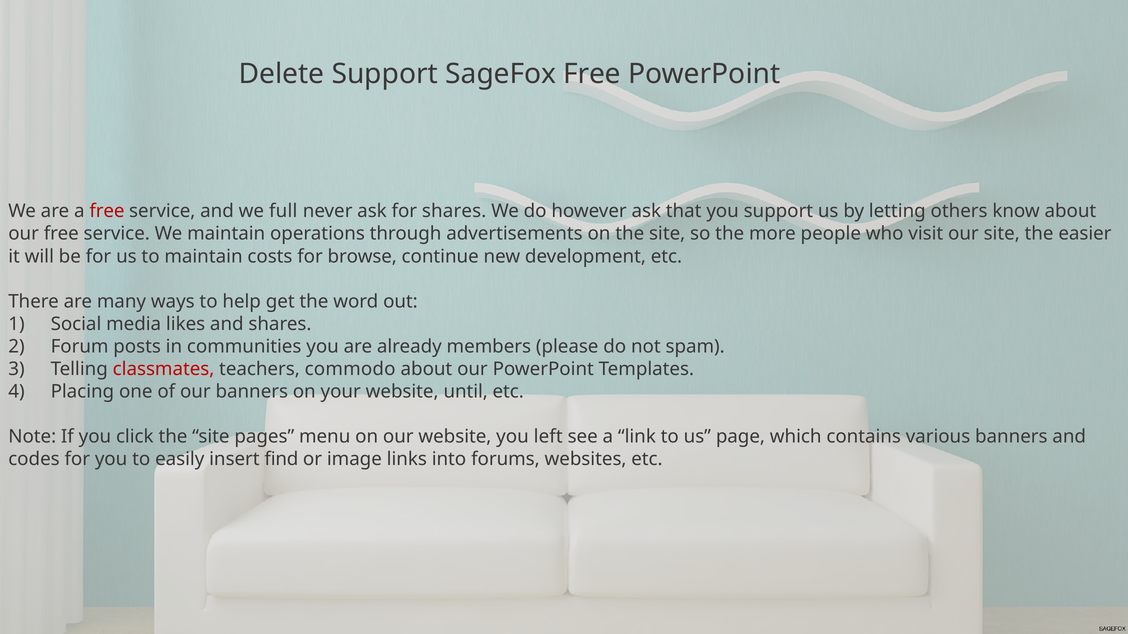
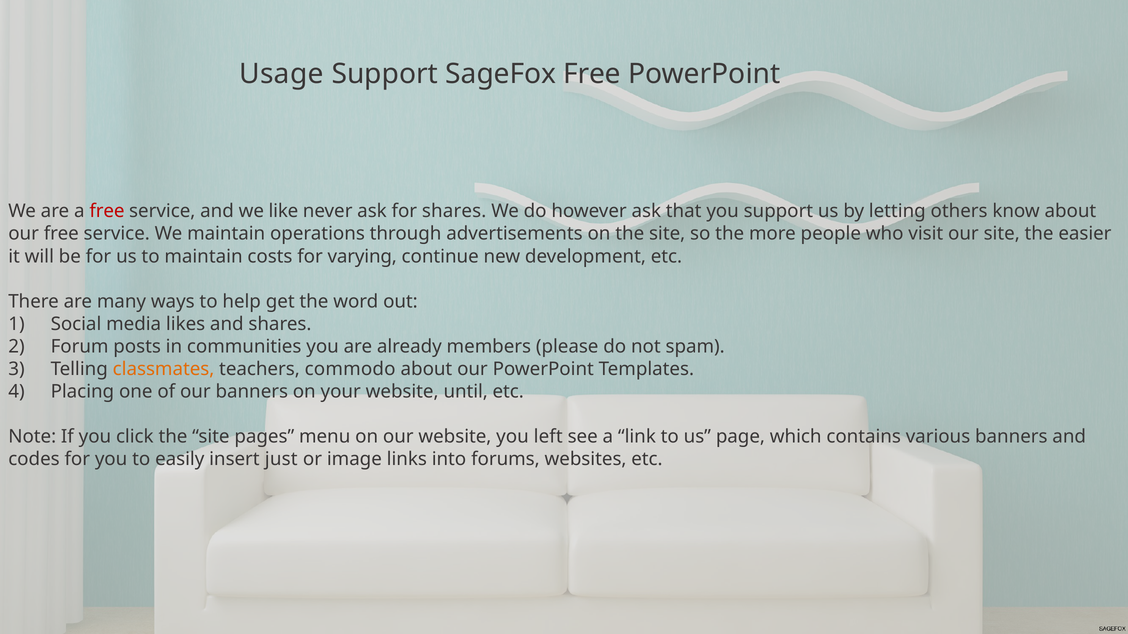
Delete: Delete -> Usage
full: full -> like
browse: browse -> varying
classmates colour: red -> orange
find: find -> just
